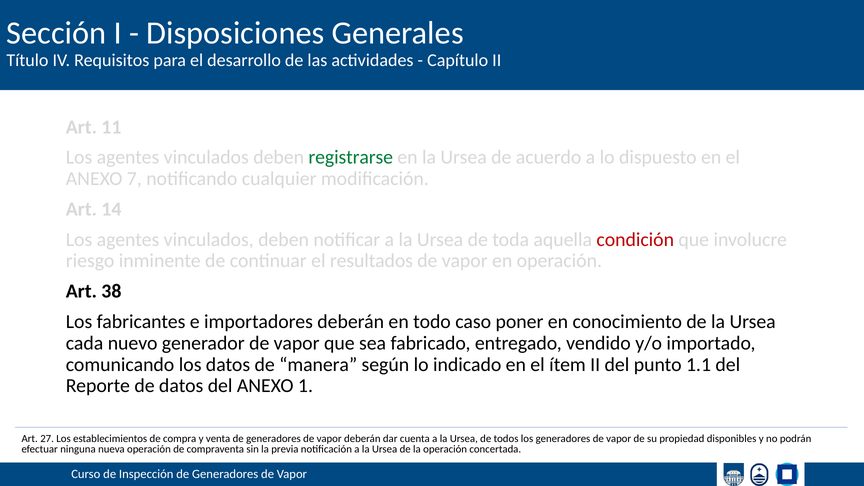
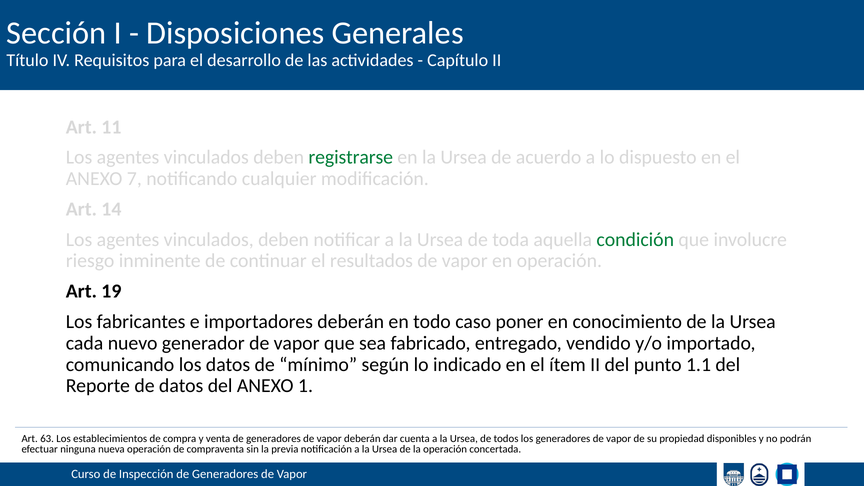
condición colour: red -> green
38: 38 -> 19
manera: manera -> mínimo
27: 27 -> 63
